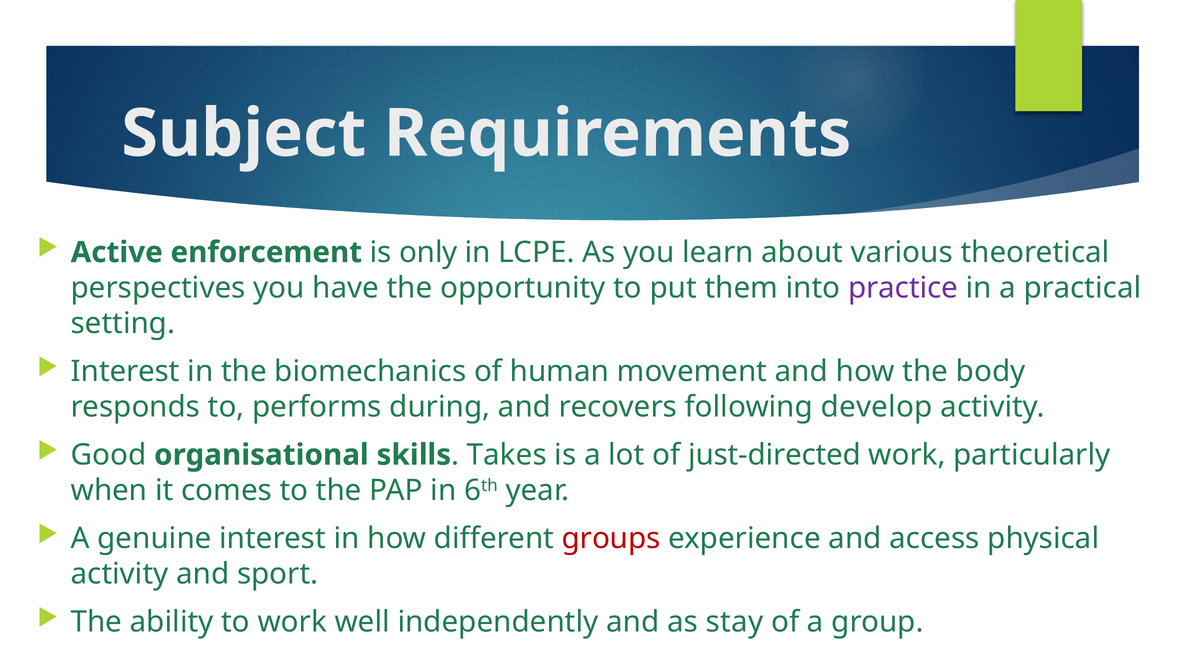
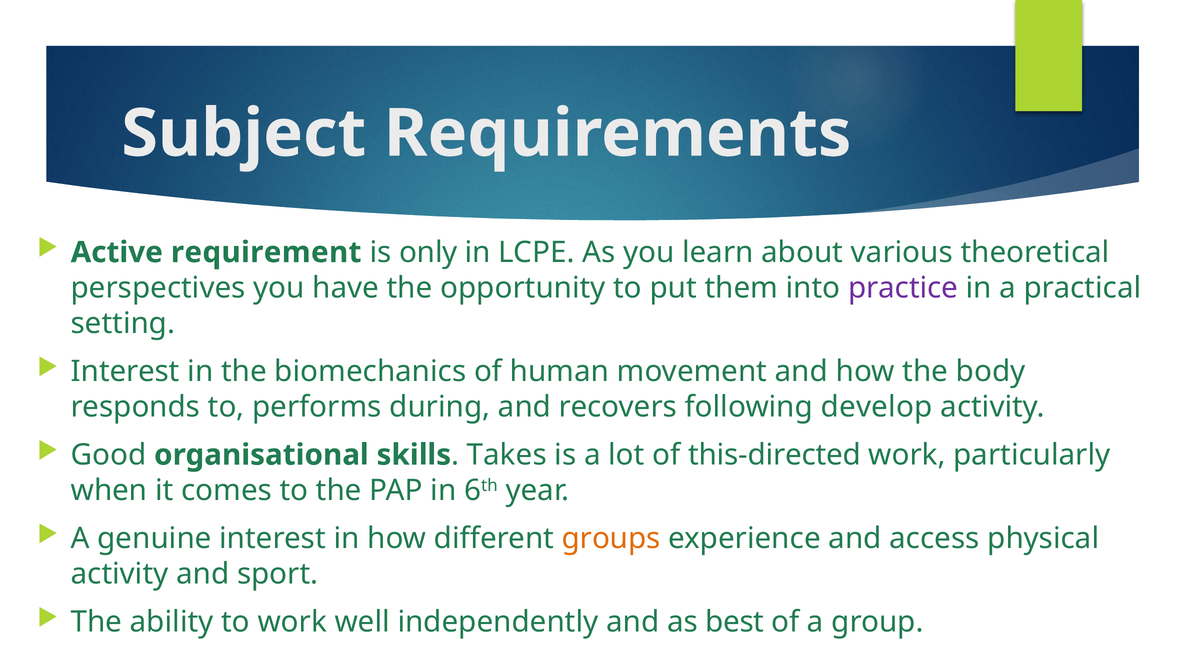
enforcement: enforcement -> requirement
just-directed: just-directed -> this-directed
groups colour: red -> orange
stay: stay -> best
